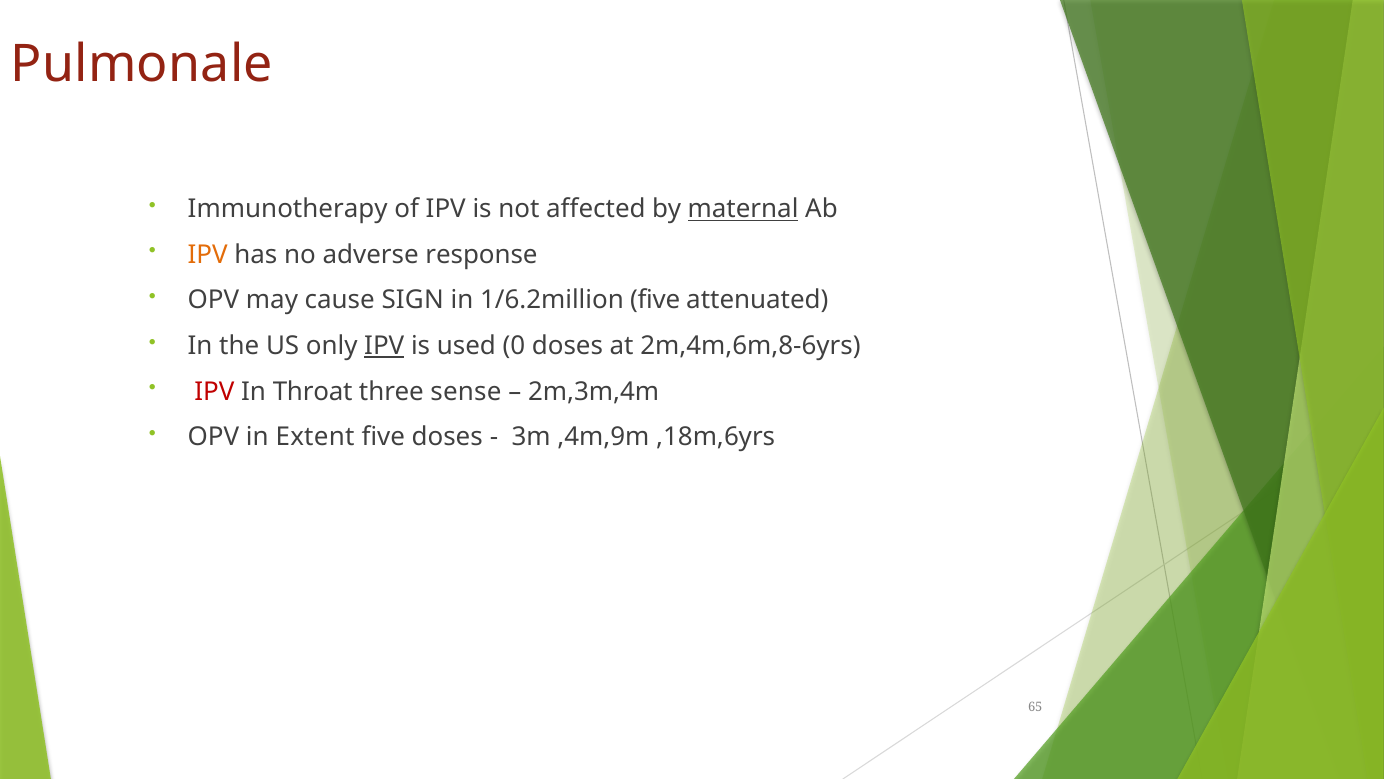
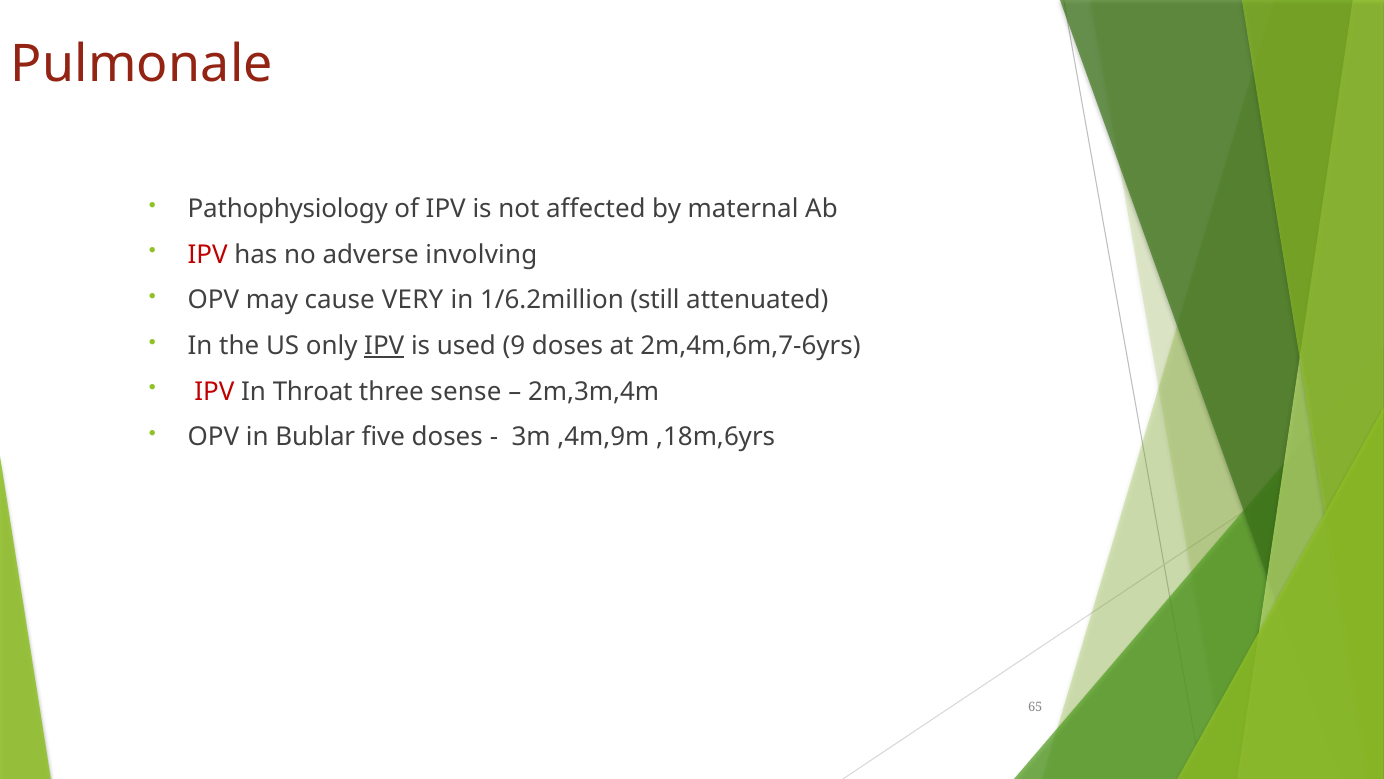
Immunotherapy: Immunotherapy -> Pathophysiology
maternal underline: present -> none
IPV at (208, 255) colour: orange -> red
response: response -> involving
SIGN: SIGN -> VERY
1/6.2million five: five -> still
0: 0 -> 9
2m,4m,6m,8-6yrs: 2m,4m,6m,8-6yrs -> 2m,4m,6m,7-6yrs
Extent: Extent -> Bublar
